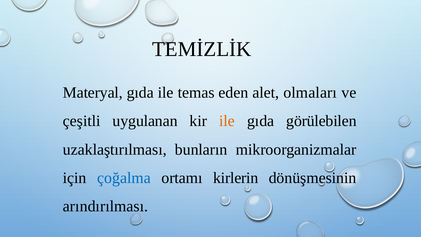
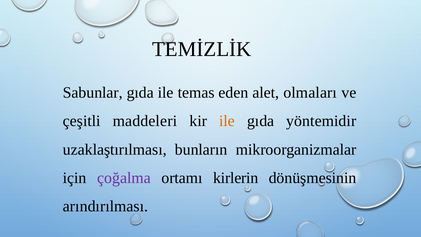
Materyal: Materyal -> Sabunlar
uygulanan: uygulanan -> maddeleri
görülebilen: görülebilen -> yöntemidir
çoğalma colour: blue -> purple
